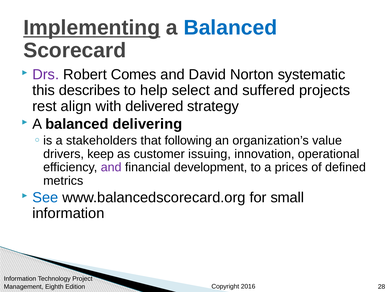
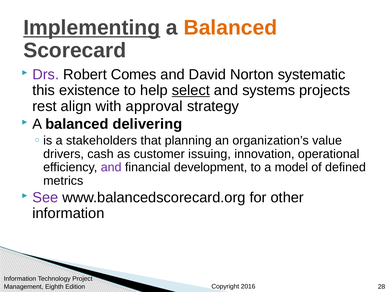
Balanced at (230, 28) colour: blue -> orange
describes: describes -> existence
select underline: none -> present
suffered: suffered -> systems
delivered: delivered -> approval
following: following -> planning
keep: keep -> cash
prices: prices -> model
See colour: blue -> purple
small: small -> other
